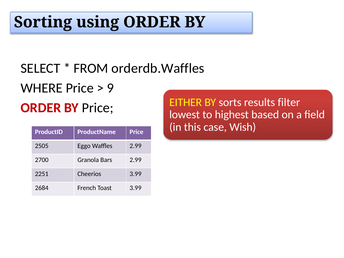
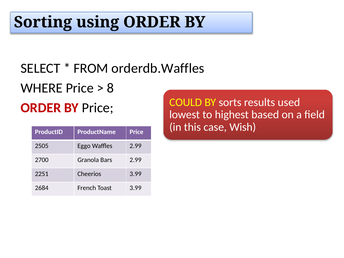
9: 9 -> 8
EITHER: EITHER -> COULD
filter: filter -> used
